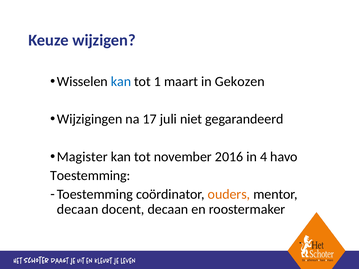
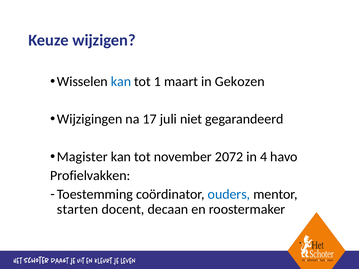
2016: 2016 -> 2072
Toestemming at (90, 176): Toestemming -> Profielvakken
ouders colour: orange -> blue
decaan at (78, 209): decaan -> starten
